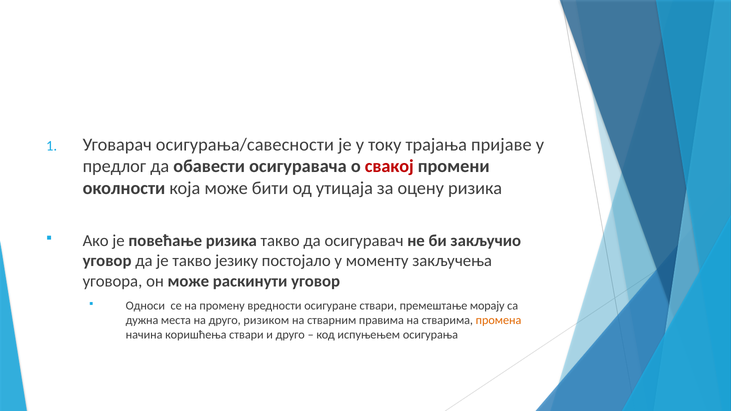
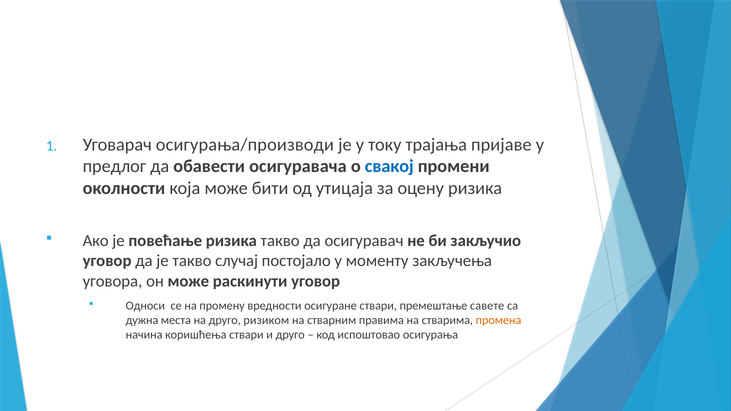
осигурања/савесности: осигурања/савесности -> осигурања/производи
свакој colour: red -> blue
језику: језику -> случај
морају: морају -> савете
испуњењем: испуњењем -> испоштовао
